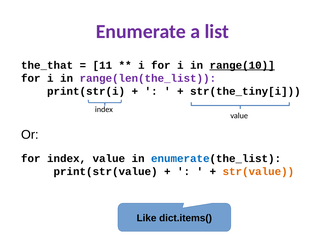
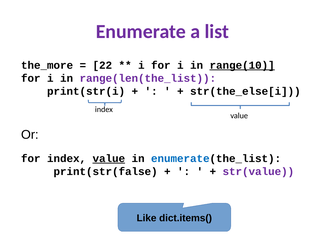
the_that: the_that -> the_more
11: 11 -> 22
str(the_tiny[i: str(the_tiny[i -> str(the_else[i
value at (109, 158) underline: none -> present
print(str(value: print(str(value -> print(str(false
str(value colour: orange -> purple
